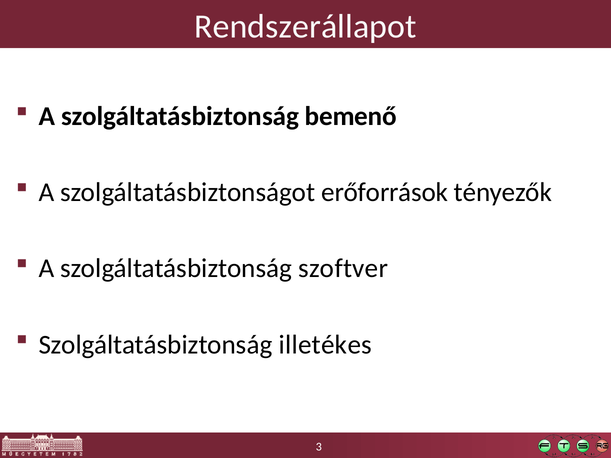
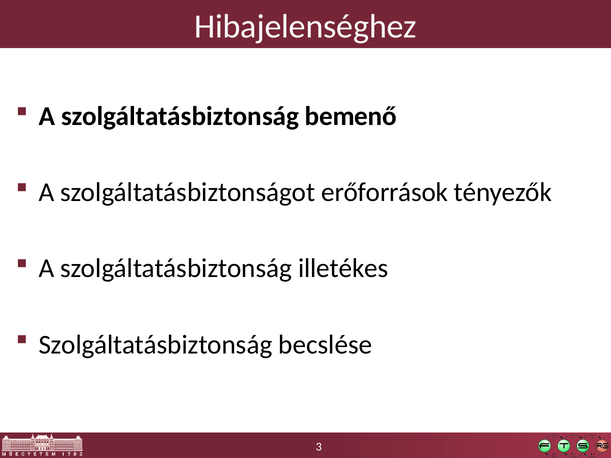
Rendszerállapot: Rendszerállapot -> Hibajelenséghez
szoftver: szoftver -> illetékes
illetékes: illetékes -> becslése
